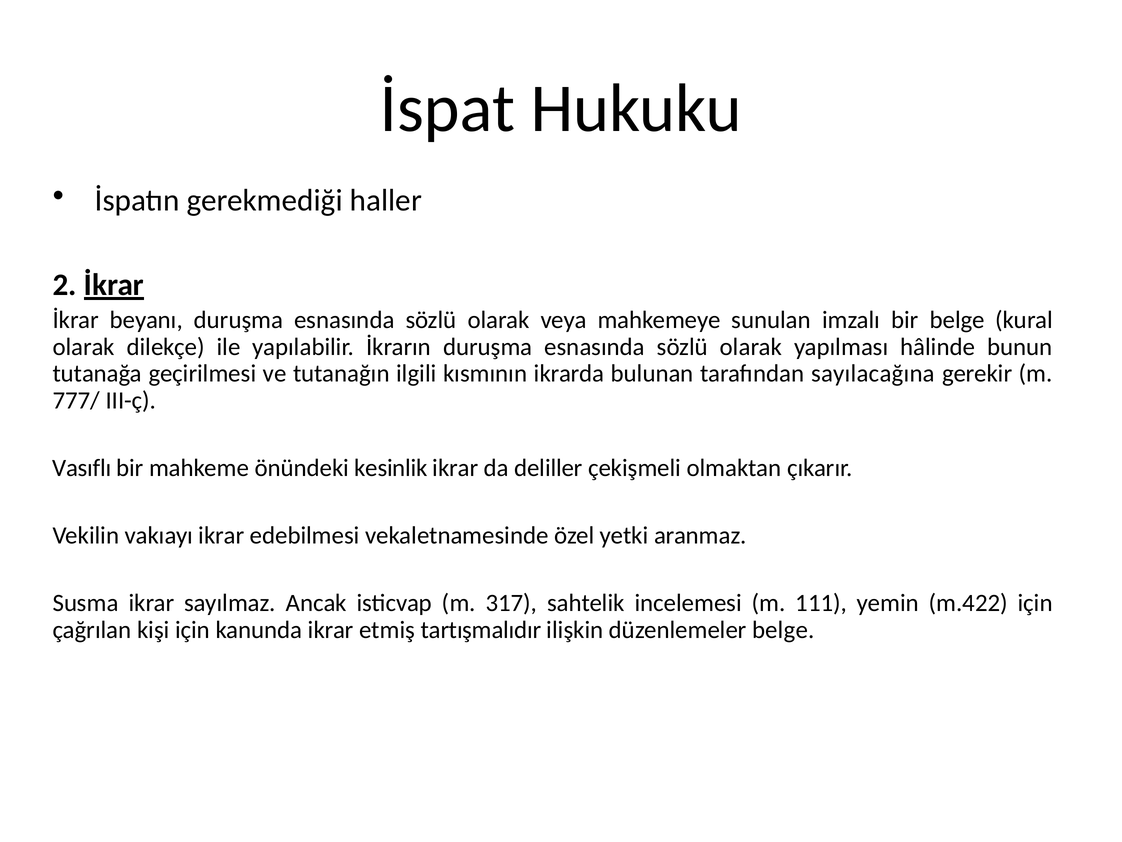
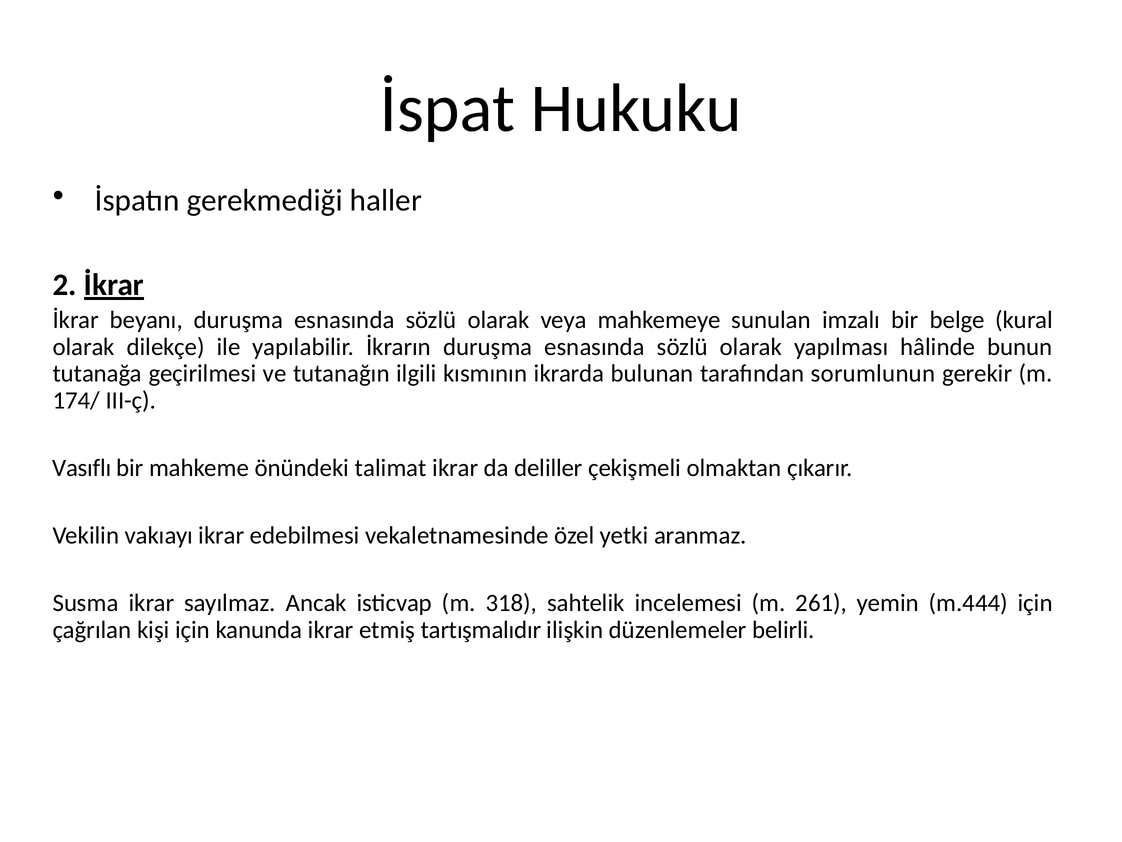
sayılacağına: sayılacağına -> sorumlunun
777/: 777/ -> 174/
kesinlik: kesinlik -> talimat
317: 317 -> 318
111: 111 -> 261
m.422: m.422 -> m.444
düzenlemeler belge: belge -> belirli
